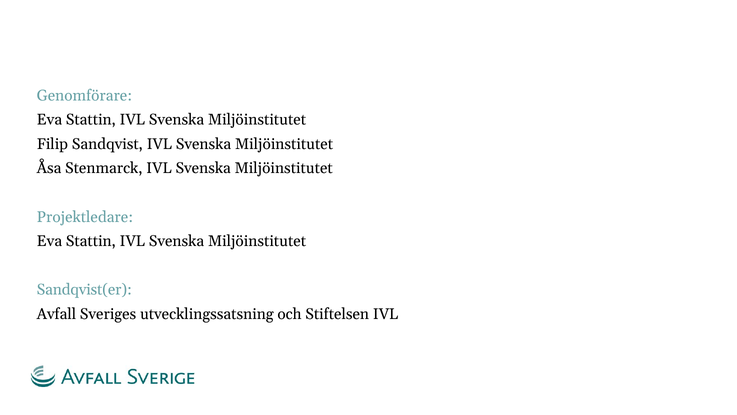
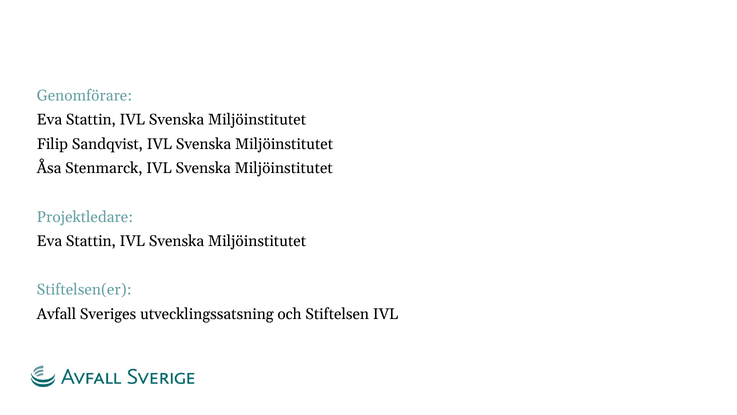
Sandqvist(er: Sandqvist(er -> Stiftelsen(er
